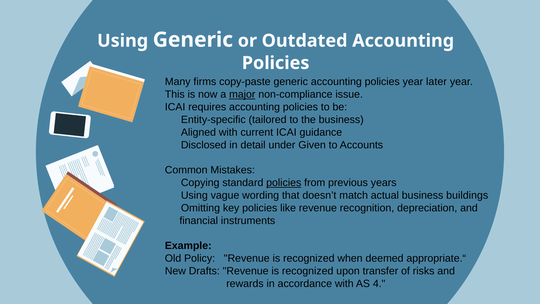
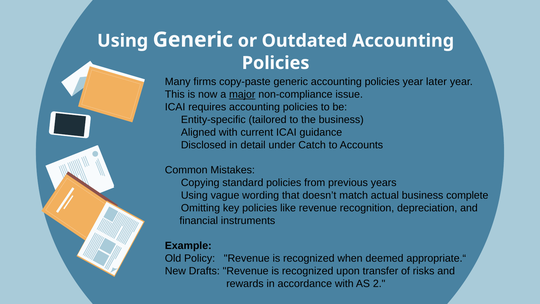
Given: Given -> Catch
policies at (284, 183) underline: present -> none
buildings: buildings -> complete
4: 4 -> 2
